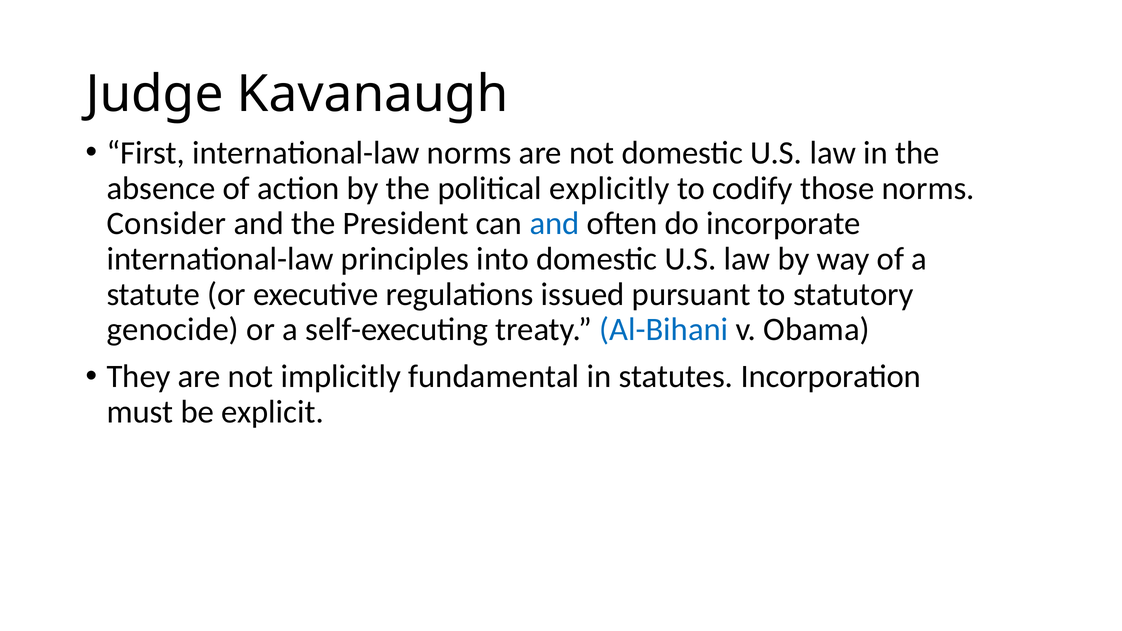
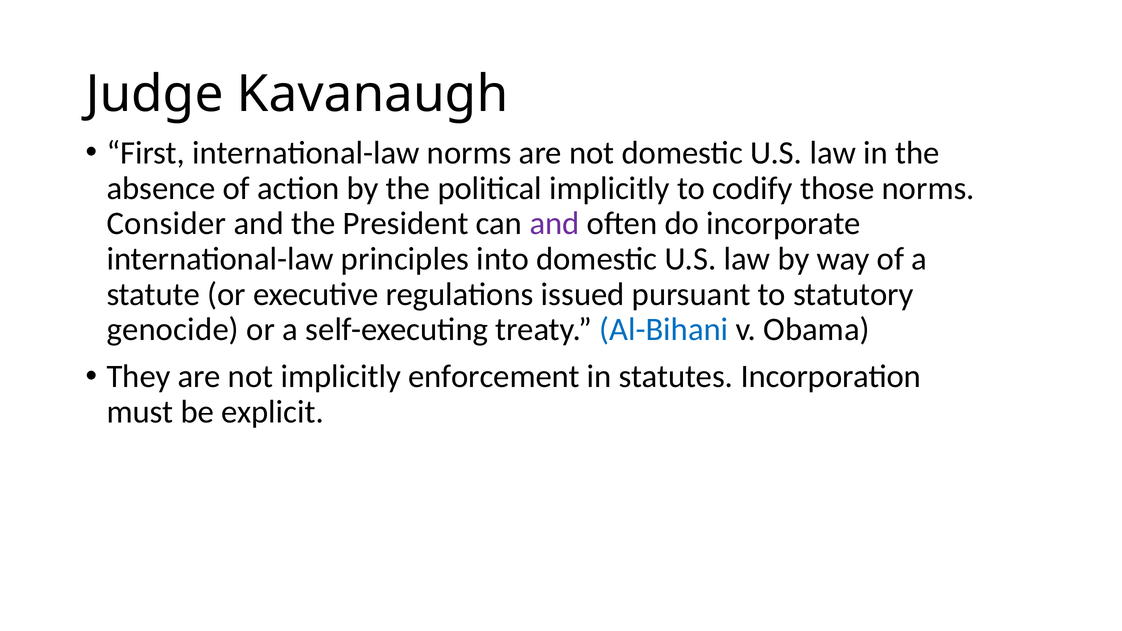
political explicitly: explicitly -> implicitly
and at (555, 224) colour: blue -> purple
fundamental: fundamental -> enforcement
